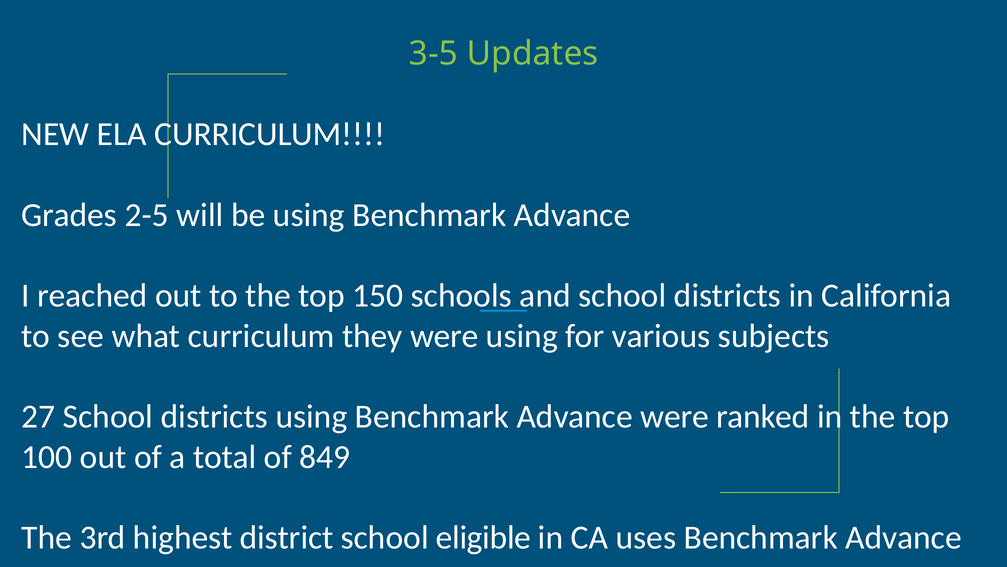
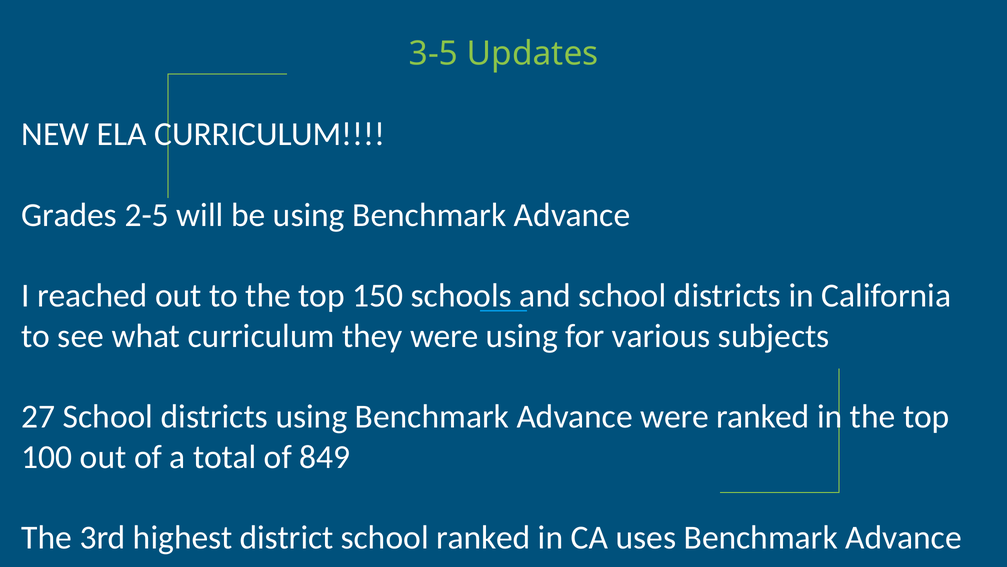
school eligible: eligible -> ranked
